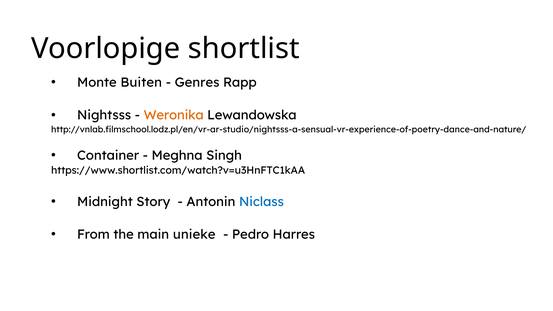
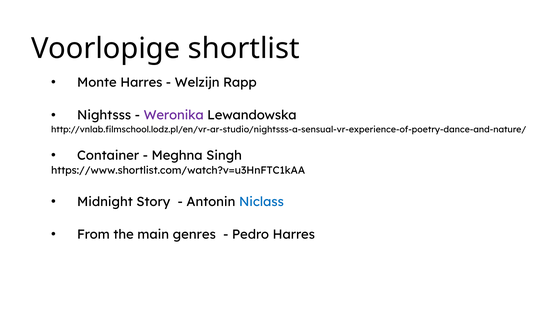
Monte Buiten: Buiten -> Harres
Genres: Genres -> Welzijn
Weronika colour: orange -> purple
unieke: unieke -> genres
